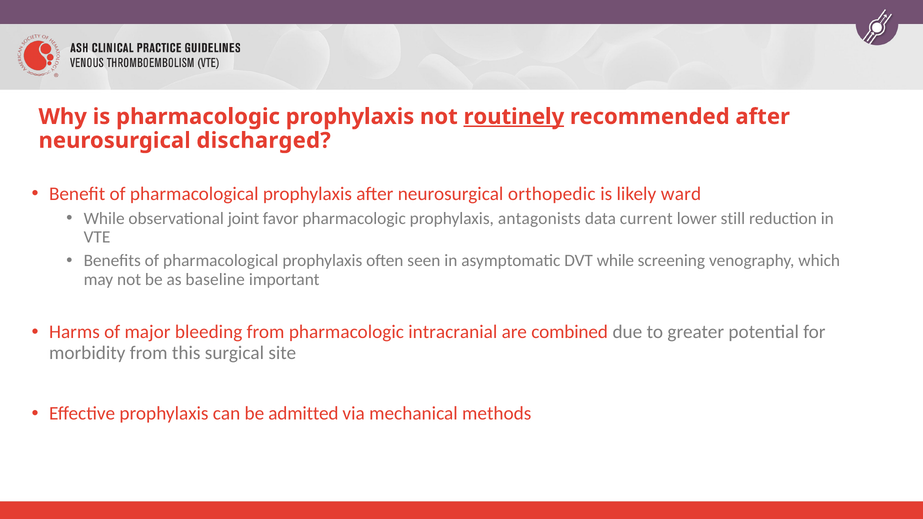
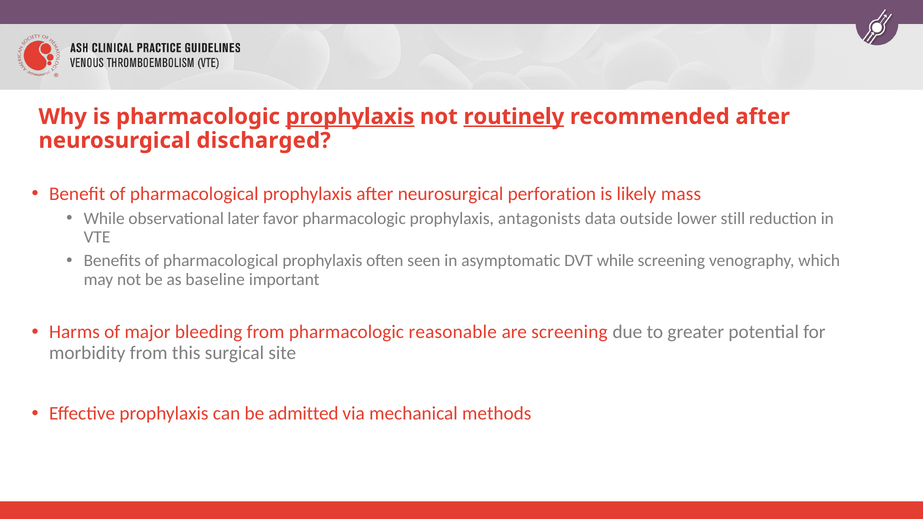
prophylaxis at (350, 117) underline: none -> present
orthopedic: orthopedic -> perforation
ward: ward -> mass
joint: joint -> later
current: current -> outside
intracranial: intracranial -> reasonable
are combined: combined -> screening
